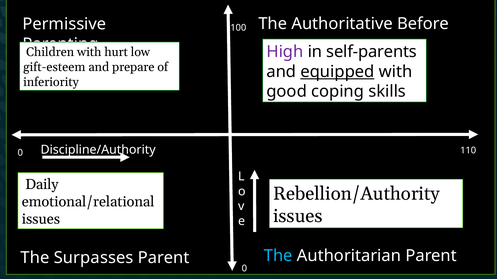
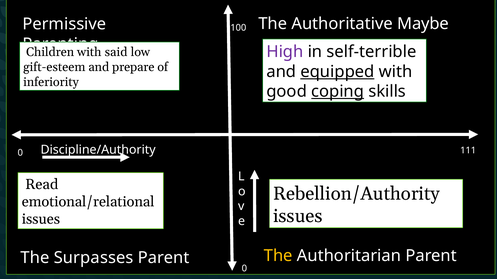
Before: Before -> Maybe
self-parents: self-parents -> self-terrible
hurt: hurt -> said
coping underline: none -> present
110: 110 -> 111
Daily: Daily -> Read
The at (278, 256) colour: light blue -> yellow
